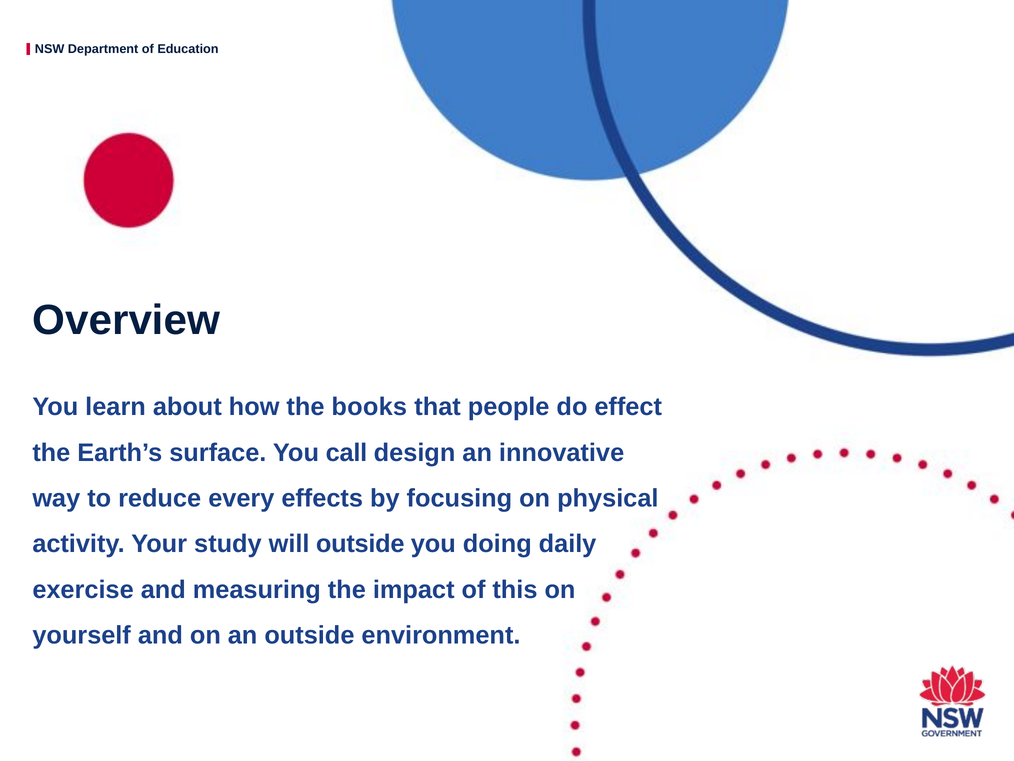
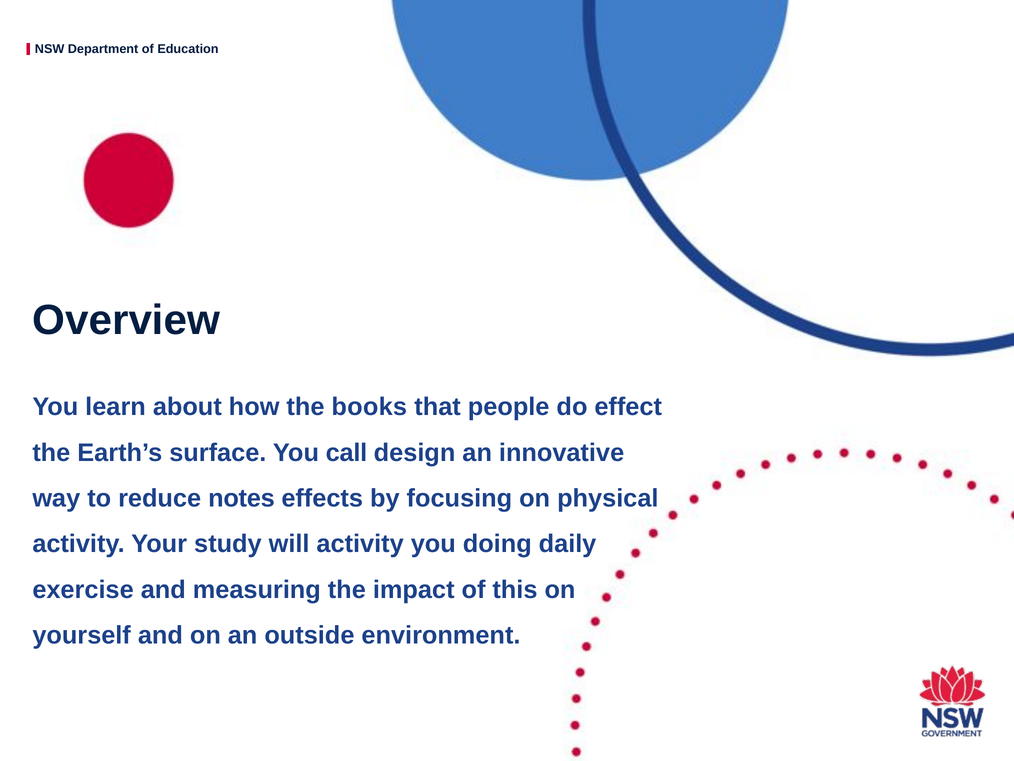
every: every -> notes
will outside: outside -> activity
